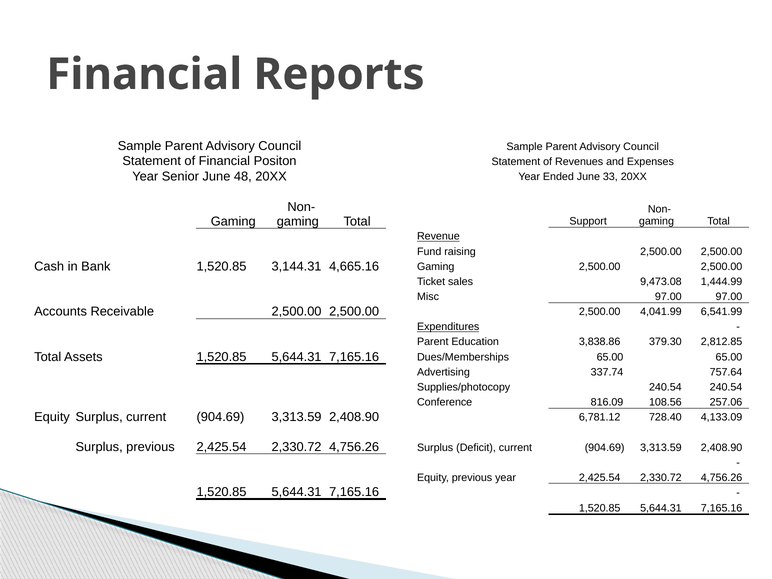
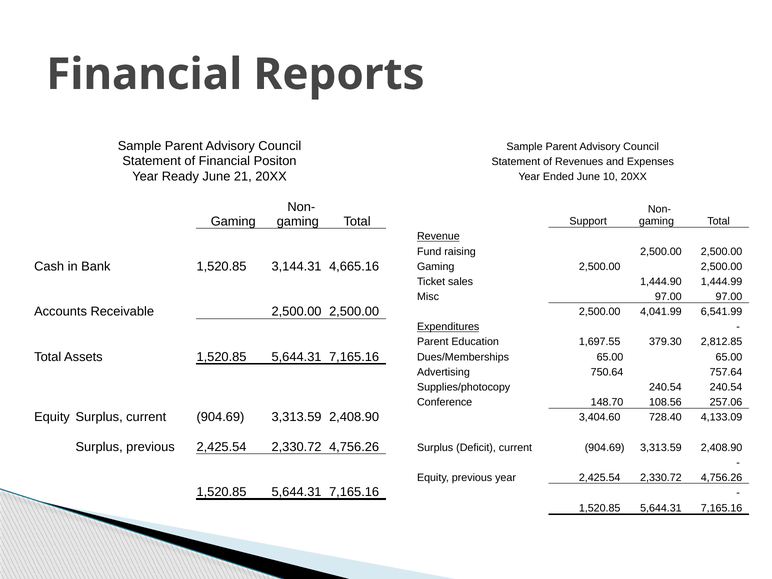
Senior: Senior -> Ready
48: 48 -> 21
33: 33 -> 10
9,473.08: 9,473.08 -> 1,444.90
3,838.86: 3,838.86 -> 1,697.55
337.74: 337.74 -> 750.64
816.09: 816.09 -> 148.70
6,781.12: 6,781.12 -> 3,404.60
